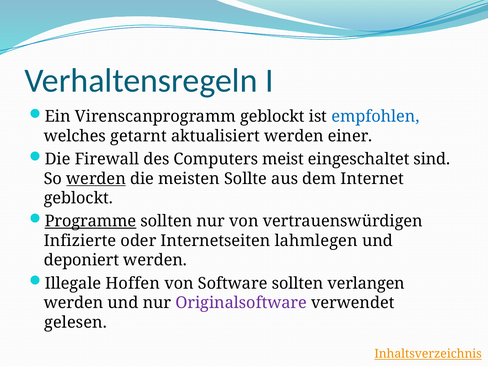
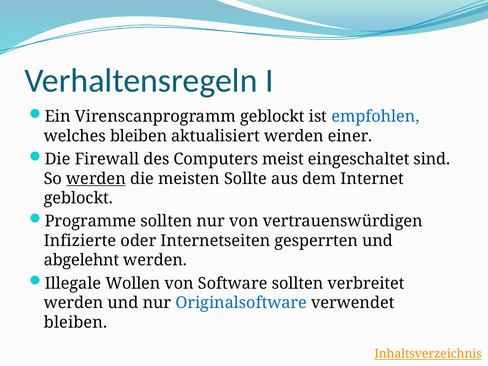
welches getarnt: getarnt -> bleiben
Programme underline: present -> none
lahmlegen: lahmlegen -> gesperrten
deponiert: deponiert -> abgelehnt
Hoffen: Hoffen -> Wollen
verlangen: verlangen -> verbreitet
Originalsoftware colour: purple -> blue
gelesen at (76, 322): gelesen -> bleiben
